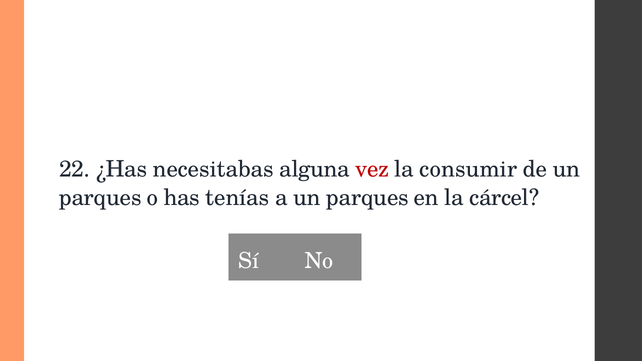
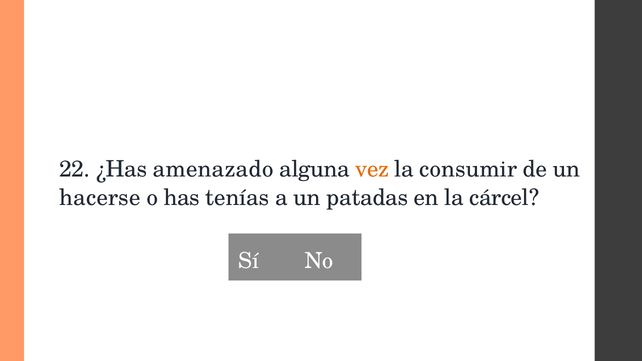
necesitabas: necesitabas -> amenazado
vez colour: red -> orange
parques at (100, 198): parques -> hacerse
a un parques: parques -> patadas
